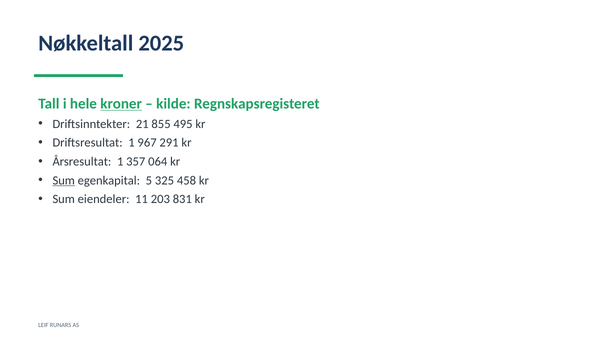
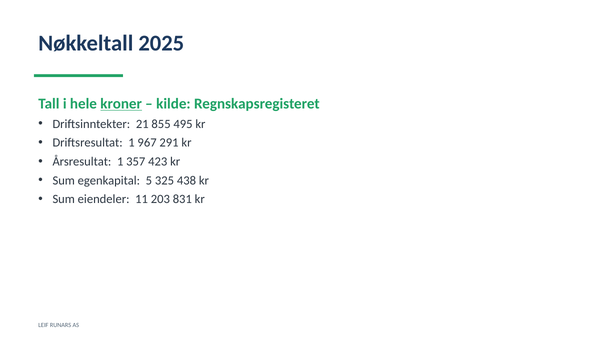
064: 064 -> 423
Sum at (64, 181) underline: present -> none
458: 458 -> 438
